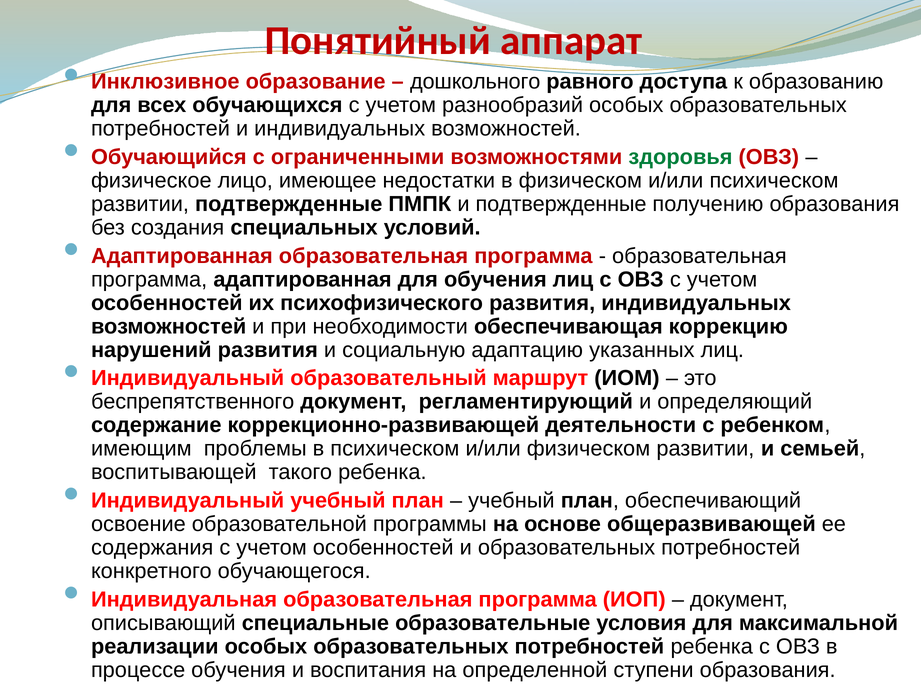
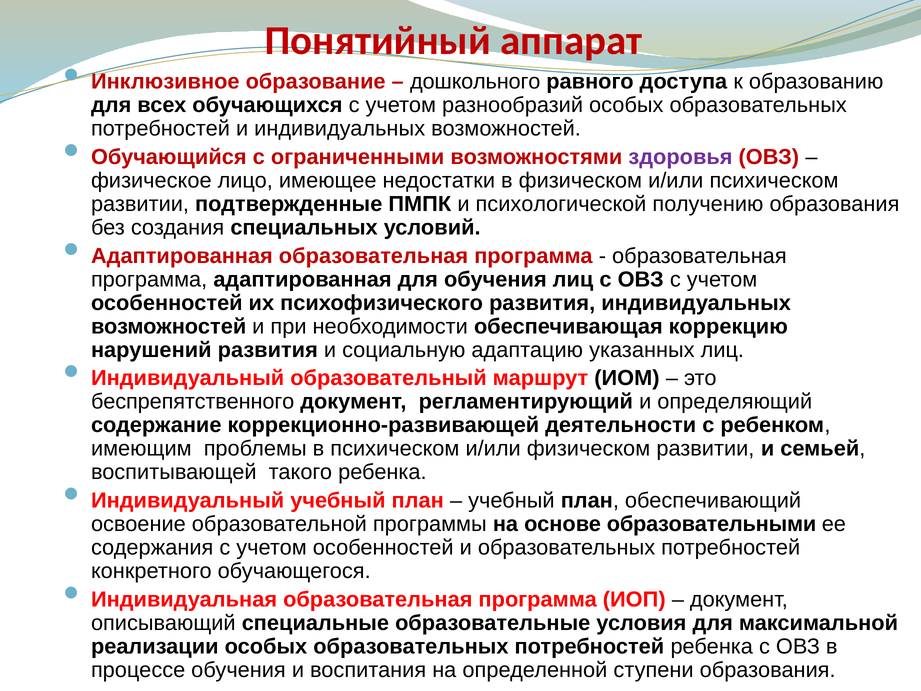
здоровья colour: green -> purple
и подтвержденные: подтвержденные -> психологической
общеразвивающей: общеразвивающей -> образовательными
